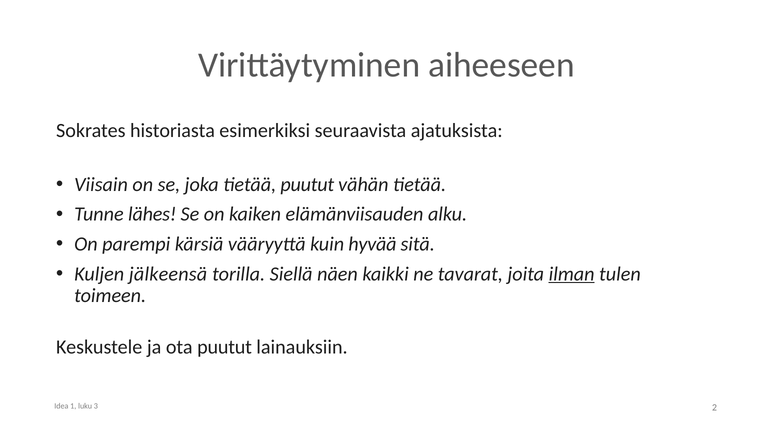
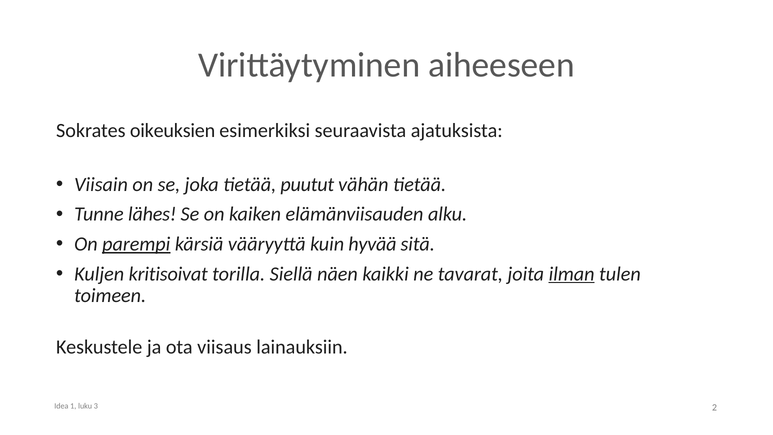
historiasta: historiasta -> oikeuksien
parempi underline: none -> present
jälkeensä: jälkeensä -> kritisoivat
ota puutut: puutut -> viisaus
